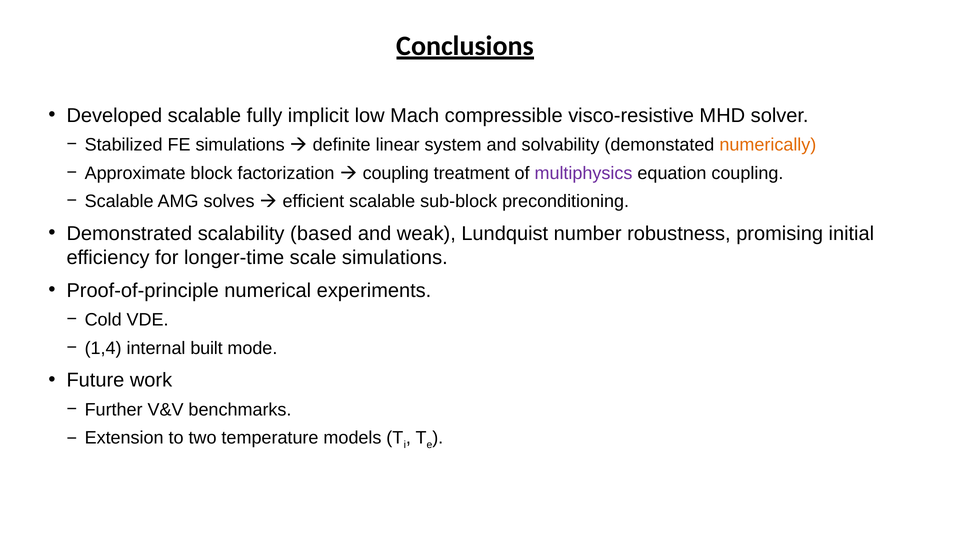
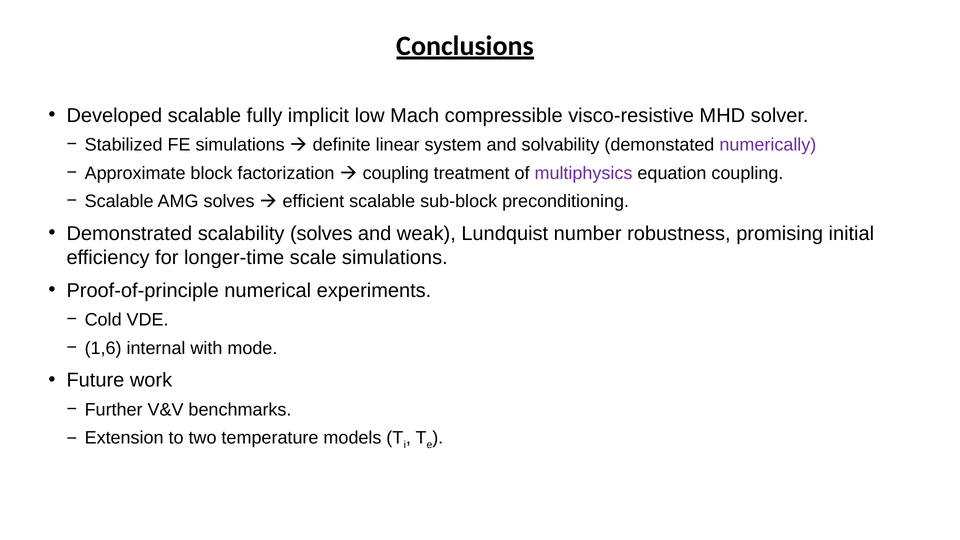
numerically colour: orange -> purple
scalability based: based -> solves
1,4: 1,4 -> 1,6
built: built -> with
